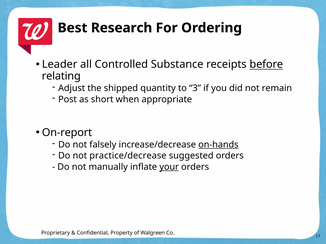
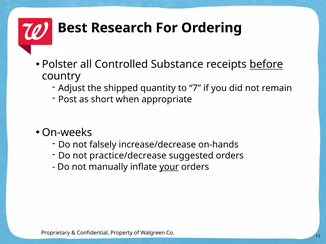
Leader: Leader -> Polster
relating: relating -> country
3: 3 -> 7
On-report: On-report -> On-weeks
on-hands underline: present -> none
